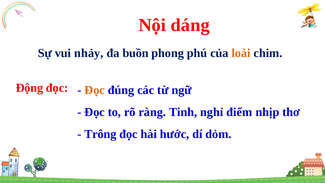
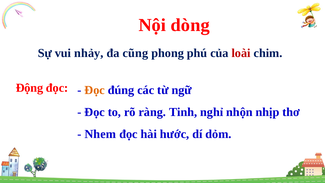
dáng: dáng -> dòng
buồn: buồn -> cũng
loài colour: orange -> red
điểm: điểm -> nhộn
Trông: Trông -> Nhem
